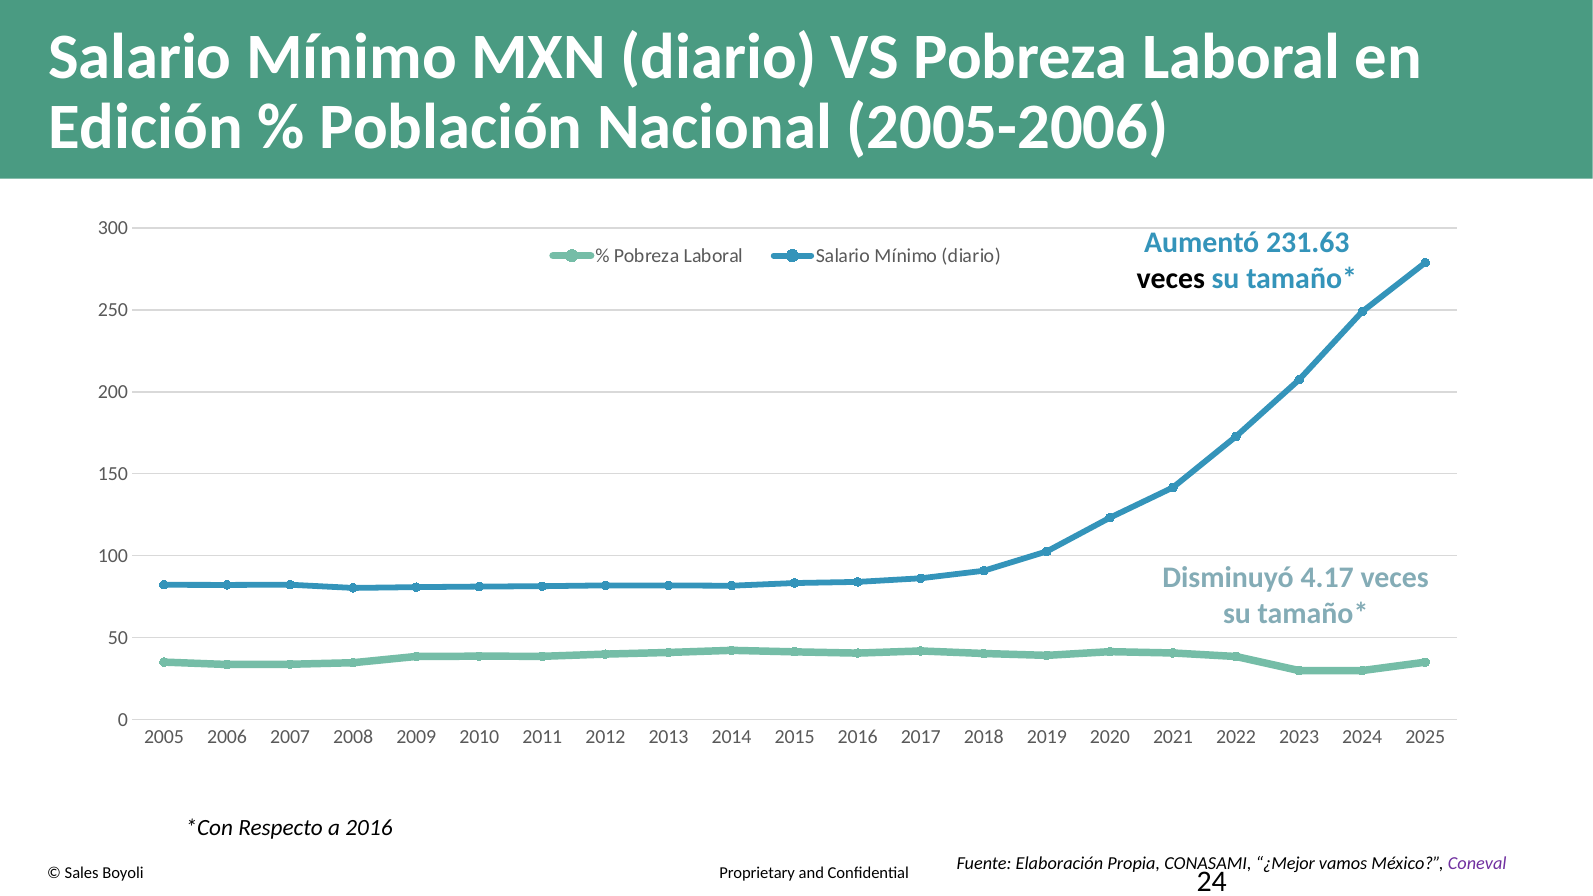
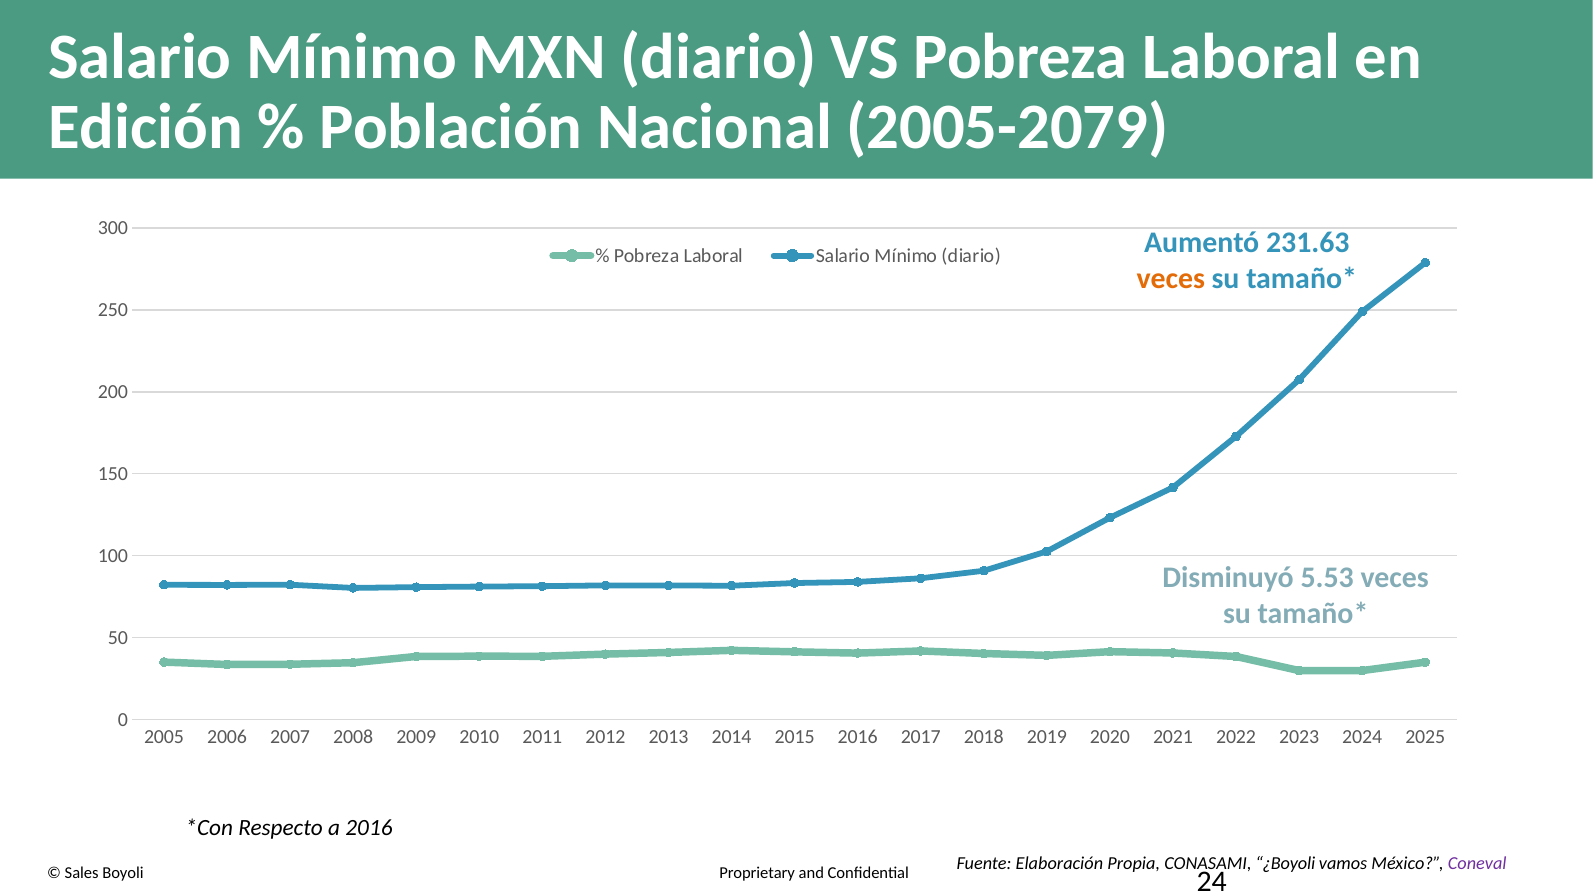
2005-2006: 2005-2006 -> 2005-2079
veces at (1171, 279) colour: black -> orange
4.17: 4.17 -> 5.53
¿Mejor: ¿Mejor -> ¿Boyoli
